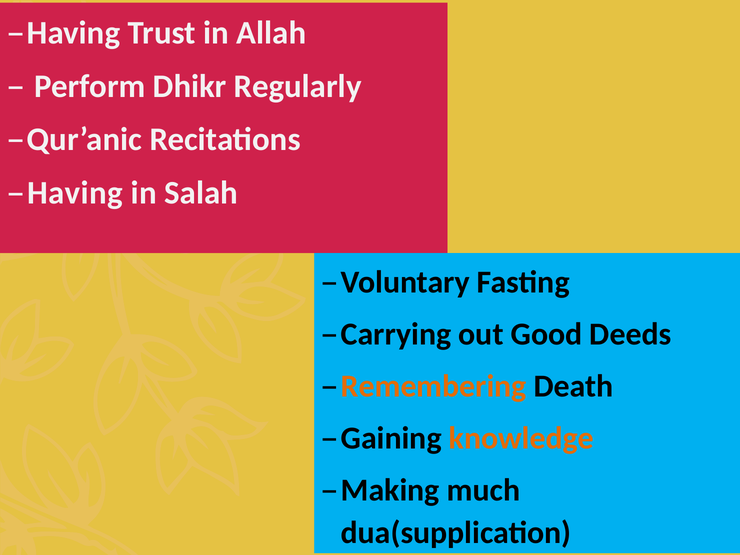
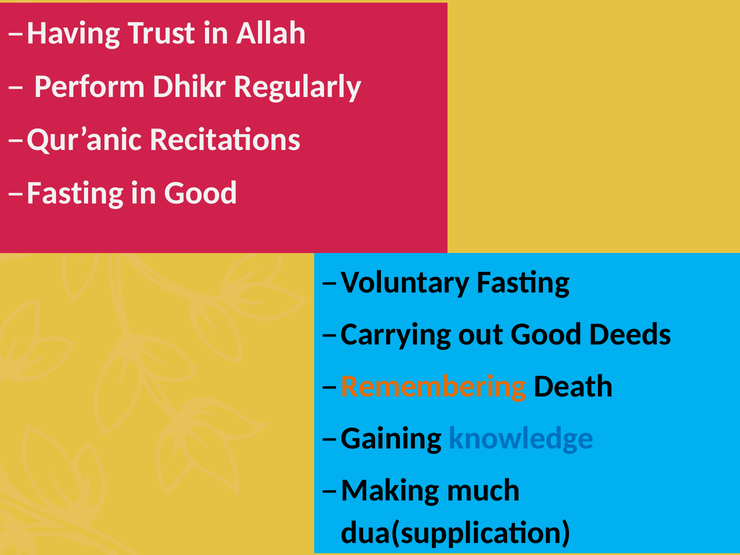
Having at (75, 193): Having -> Fasting
in Salah: Salah -> Good
knowledge colour: orange -> blue
